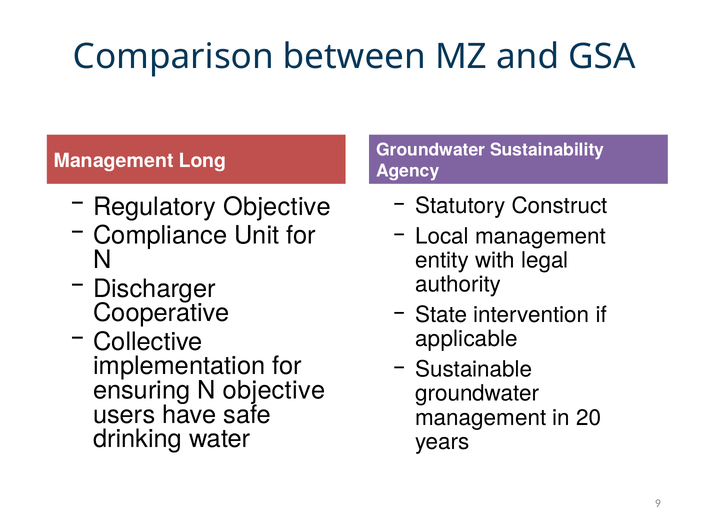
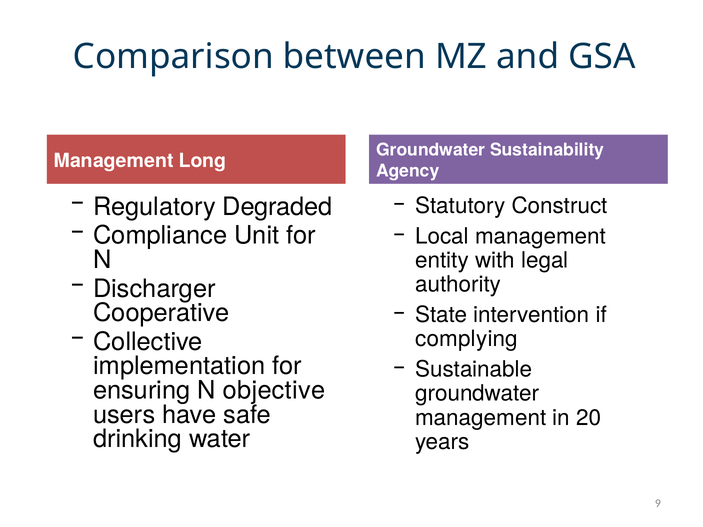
Regulatory Objective: Objective -> Degraded
applicable: applicable -> complying
